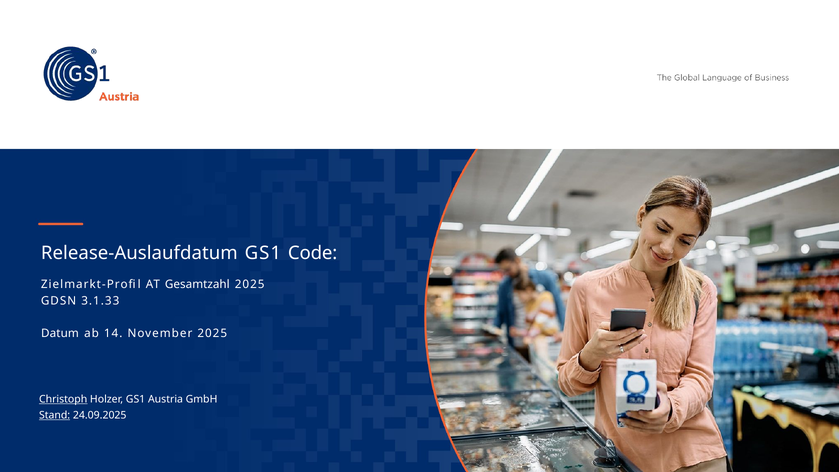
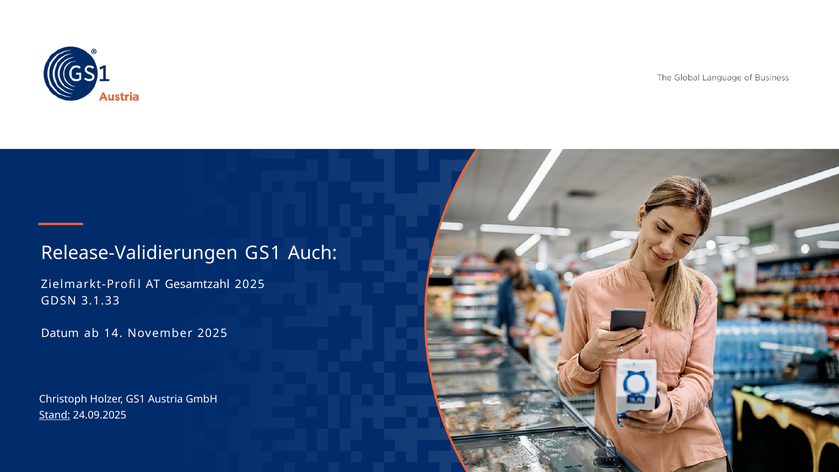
Release-Auslaufdatum: Release-Auslaufdatum -> Release-Validierungen
Code: Code -> Auch
Christoph underline: present -> none
